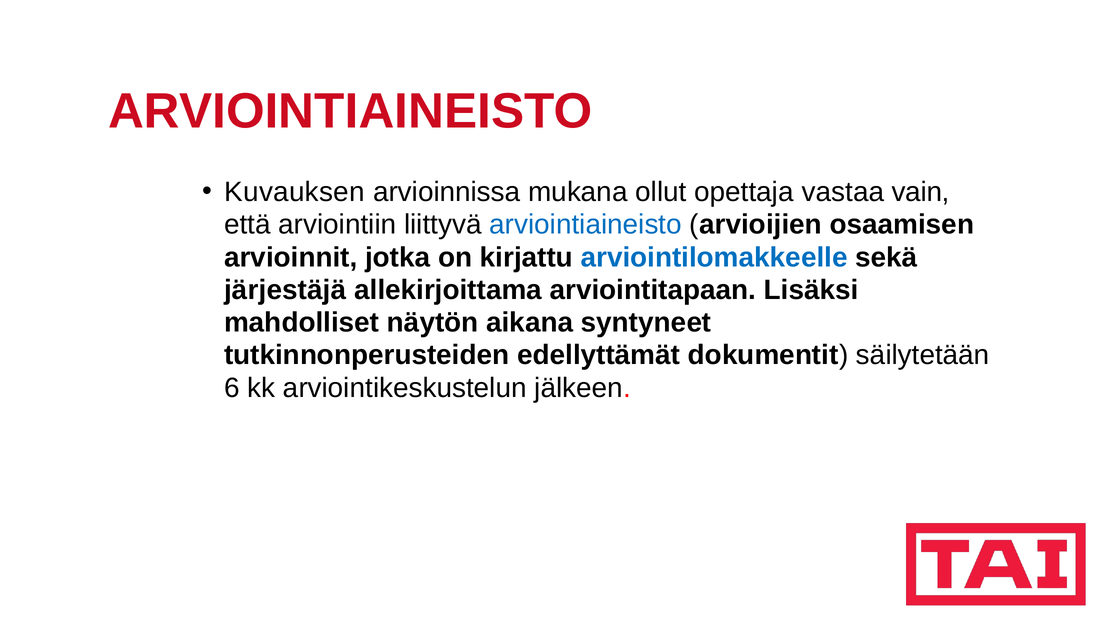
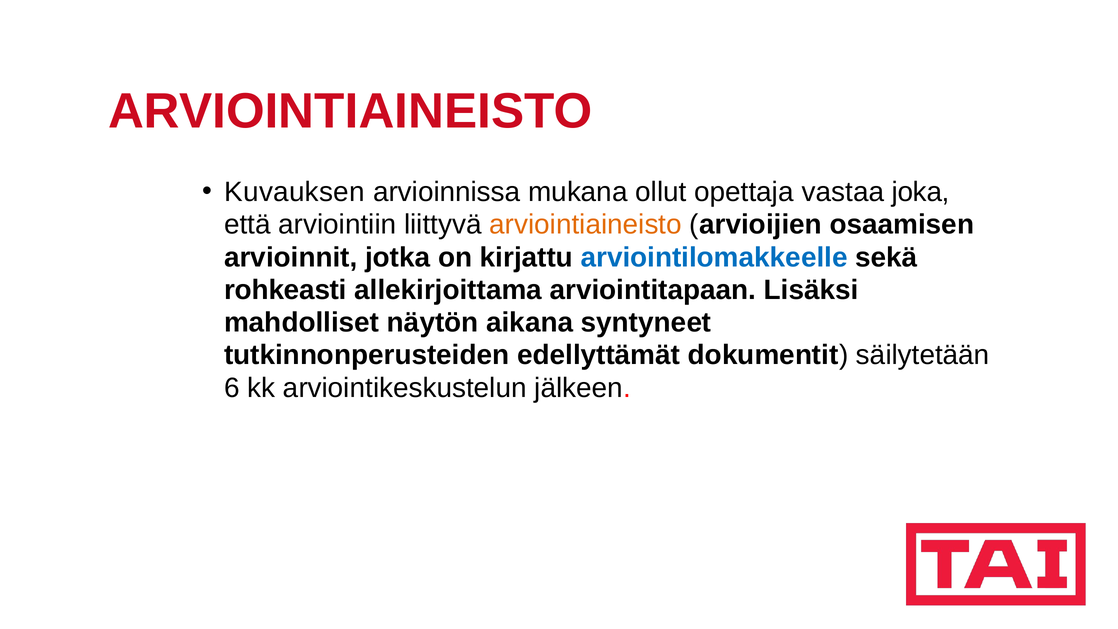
vain: vain -> joka
arviointiaineisto at (586, 225) colour: blue -> orange
järjestäjä: järjestäjä -> rohkeasti
